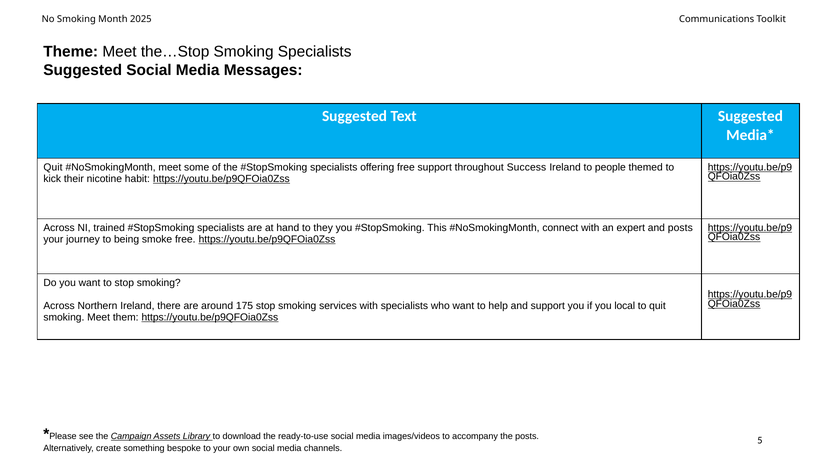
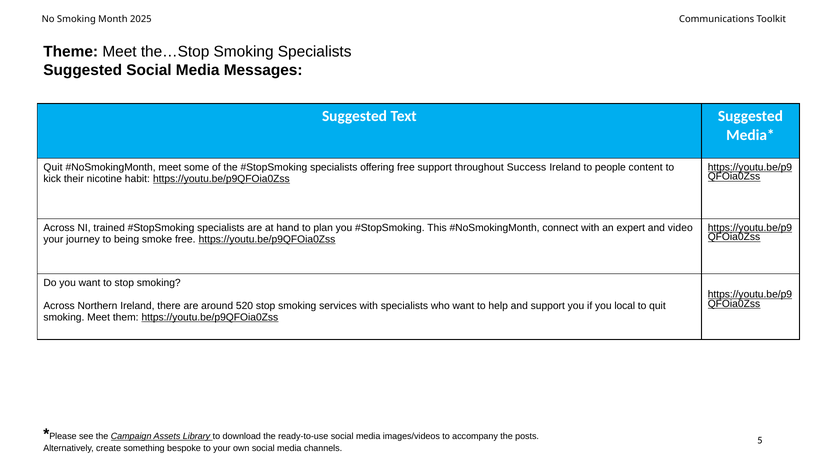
themed: themed -> content
they: they -> plan
and posts: posts -> video
175: 175 -> 520
